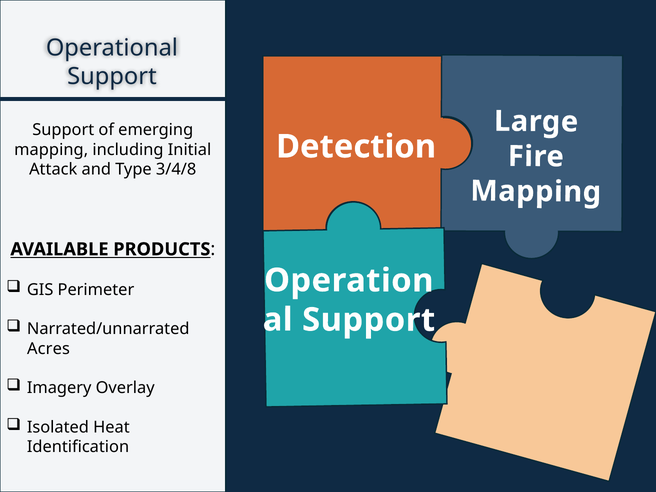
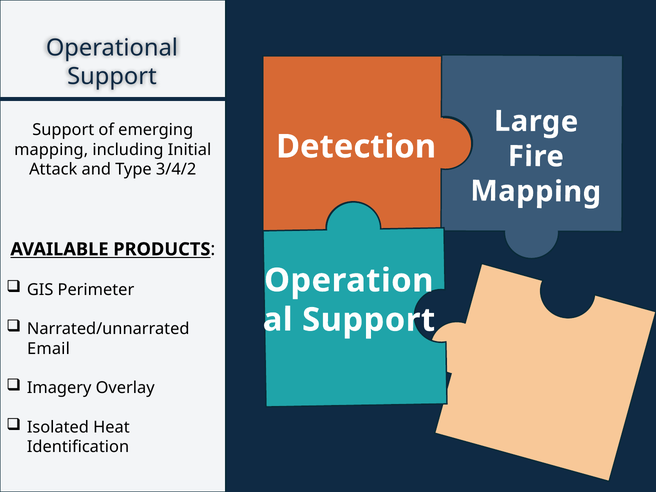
3/4/8: 3/4/8 -> 3/4/2
Acres: Acres -> Email
